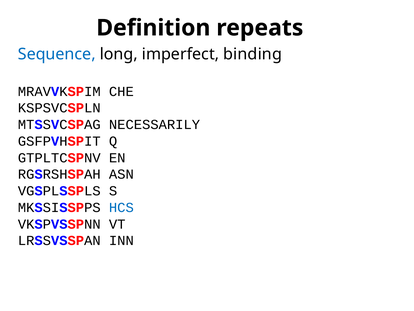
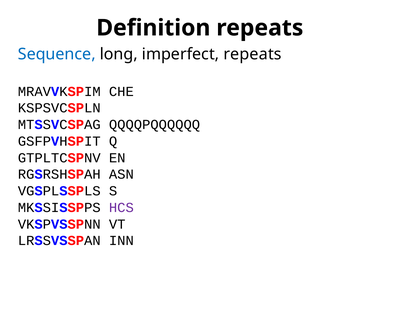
imperfect binding: binding -> repeats
NECESSARILY: NECESSARILY -> QQQQPQQQQQQ
HCS colour: blue -> purple
